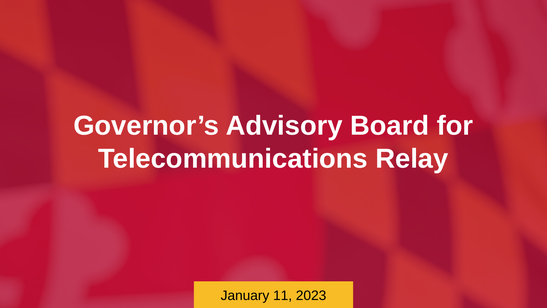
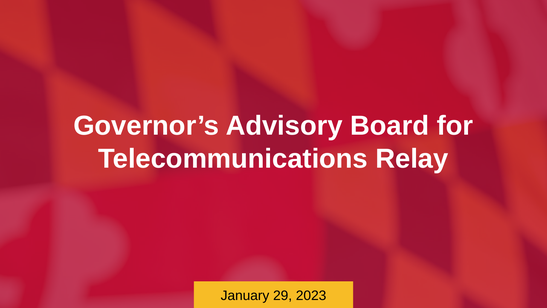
11: 11 -> 29
